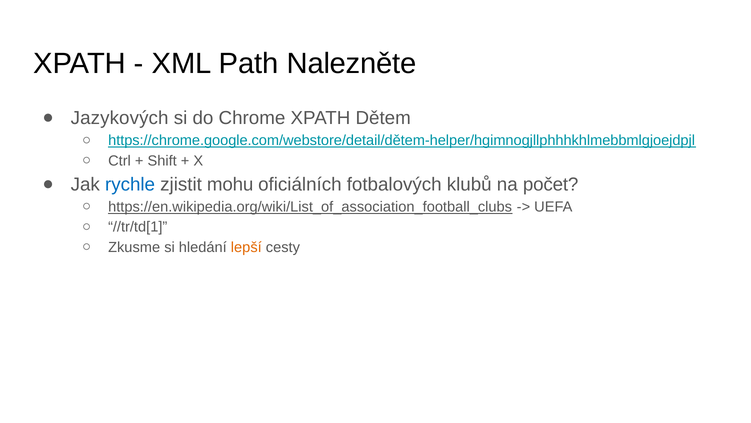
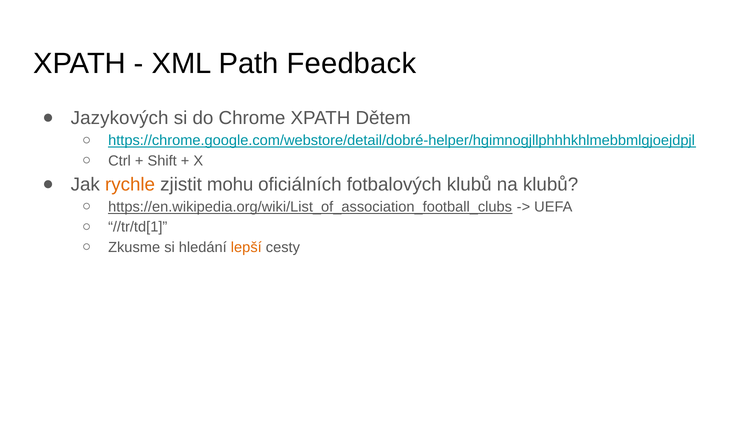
Nalezněte: Nalezněte -> Feedback
https://chrome.google.com/webstore/detail/dětem-helper/hgimnogjllphhhkhlmebbmlgjoejdpjl: https://chrome.google.com/webstore/detail/dětem-helper/hgimnogjllphhhkhlmebbmlgjoejdpjl -> https://chrome.google.com/webstore/detail/dobré-helper/hgimnogjllphhhkhlmebbmlgjoejdpjl
rychle colour: blue -> orange
na počet: počet -> klubů
